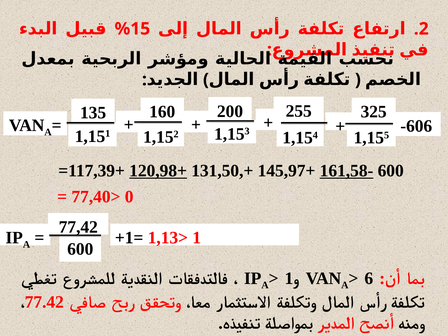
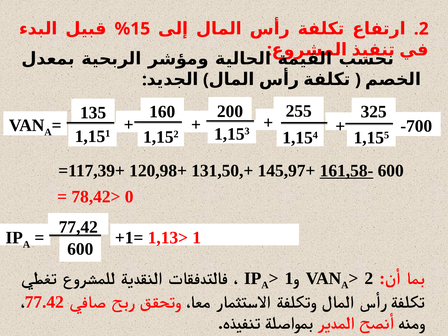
-606: -606 -> -700
120,98+ underline: present -> none
77,40>: 77,40> -> 78,42>
6 at (369, 278): 6 -> 2
